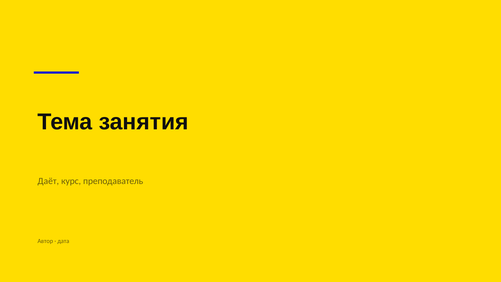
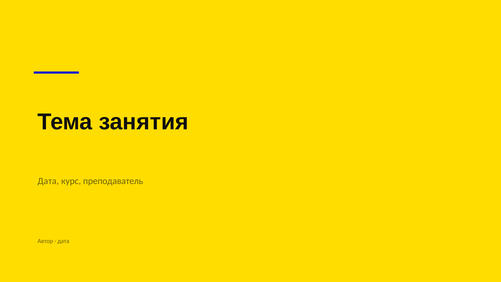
Даёт at (48, 181): Даёт -> Дата
